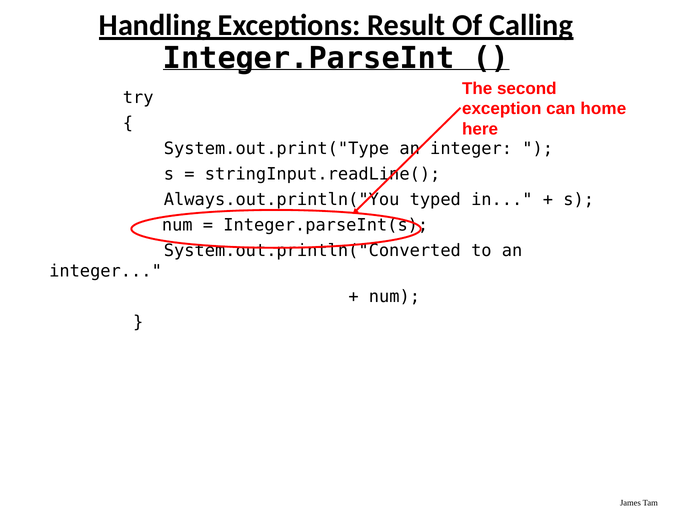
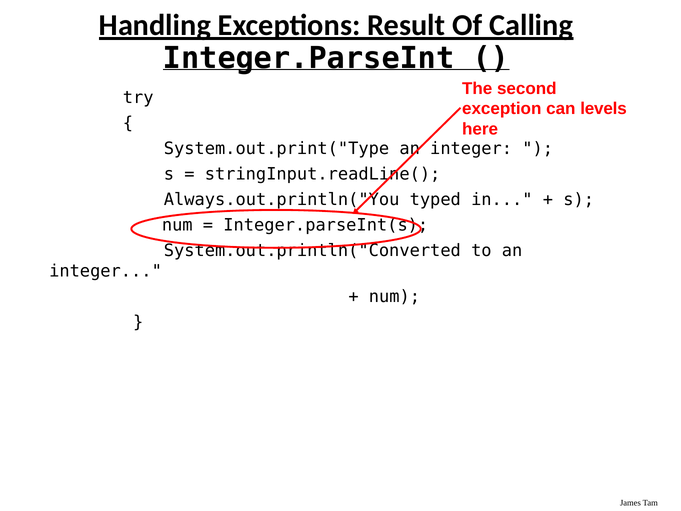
home: home -> levels
